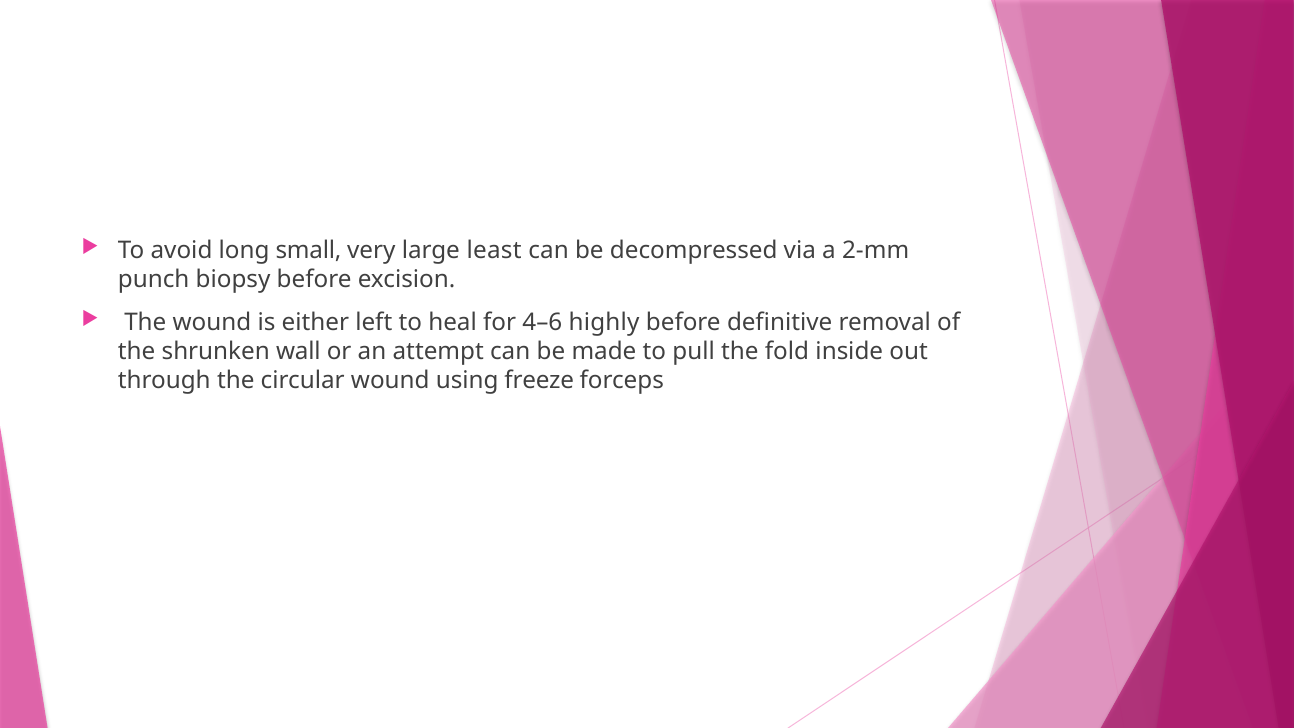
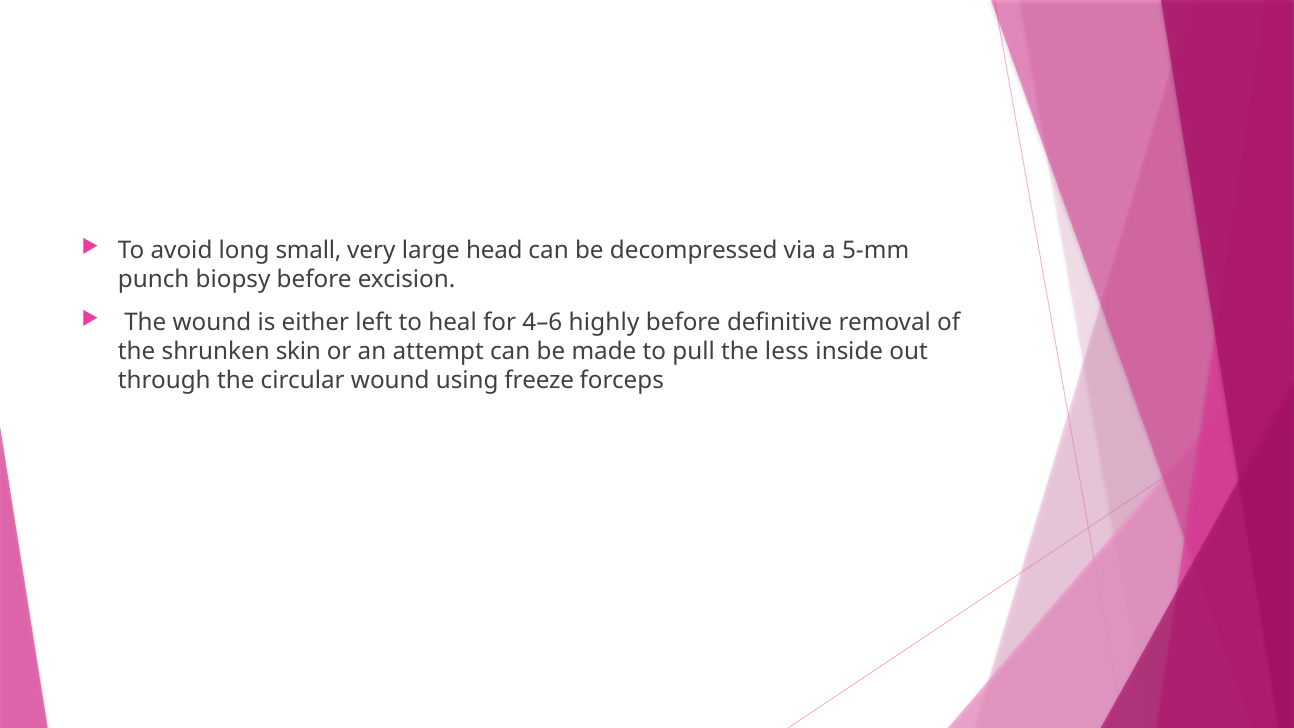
least: least -> head
2‐mm: 2‐mm -> 5‐mm
wall: wall -> skin
fold: fold -> less
